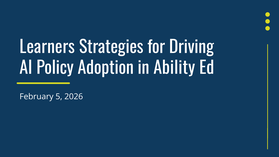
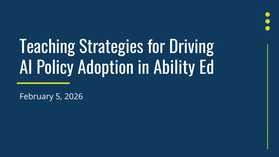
Learners: Learners -> Teaching
